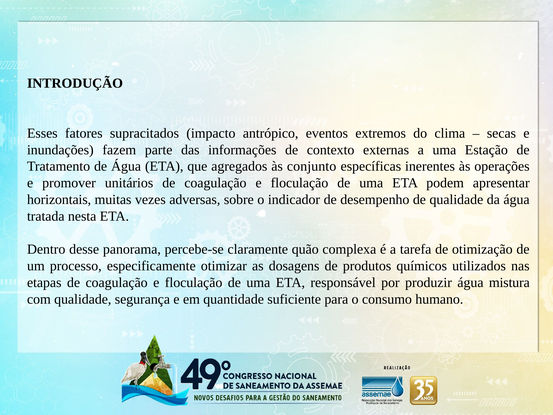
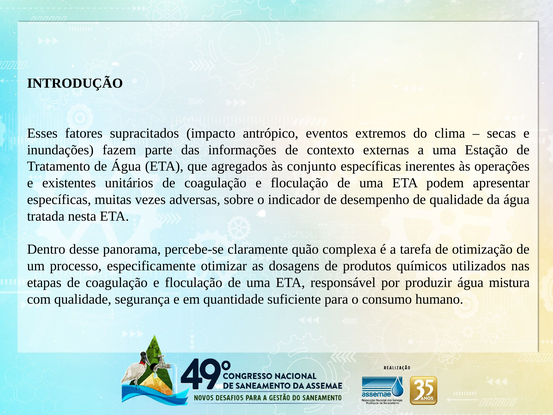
promover: promover -> existentes
horizontais at (59, 199): horizontais -> específicas
